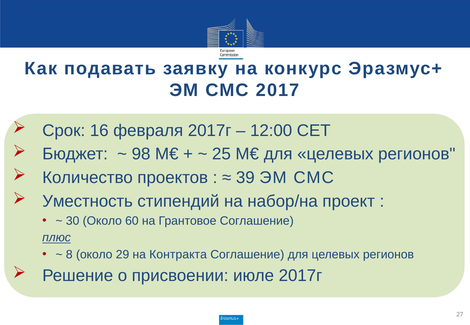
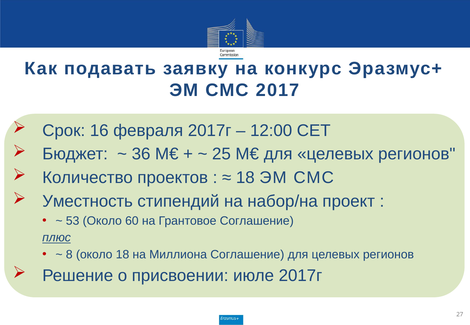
98: 98 -> 36
39 at (245, 178): 39 -> 18
30: 30 -> 53
около 29: 29 -> 18
Контракта: Контракта -> Миллиона
